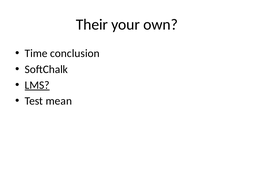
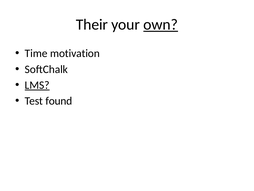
own underline: none -> present
conclusion: conclusion -> motivation
mean: mean -> found
